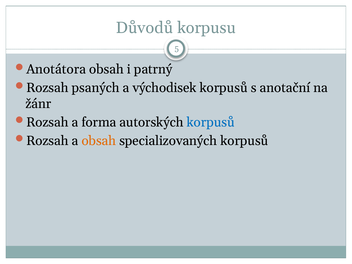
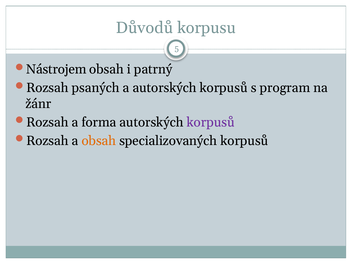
Anotátora: Anotátora -> Nástrojem
a východisek: východisek -> autorských
anotační: anotační -> program
korpusů at (211, 122) colour: blue -> purple
